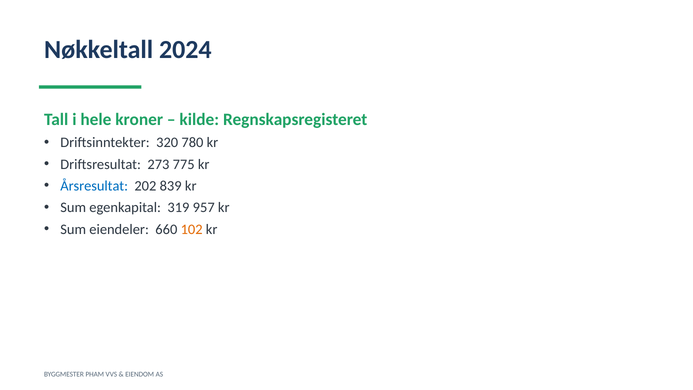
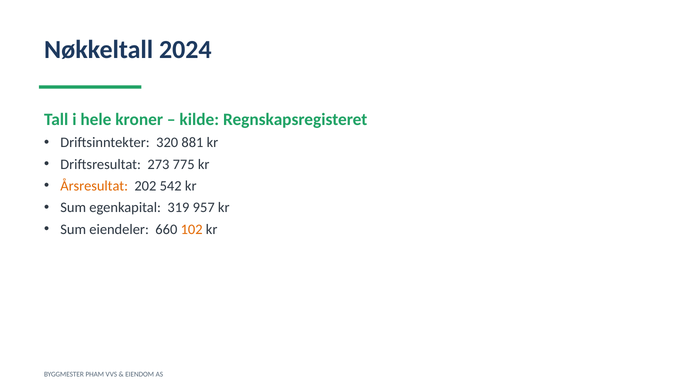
780: 780 -> 881
Årsresultat colour: blue -> orange
839: 839 -> 542
